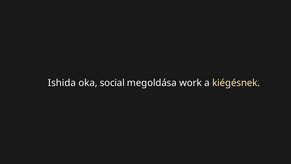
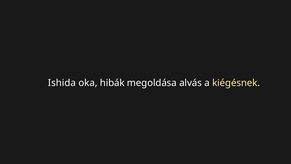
social: social -> hibák
work: work -> alvás
